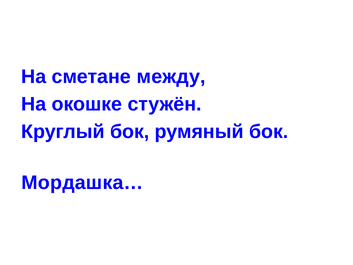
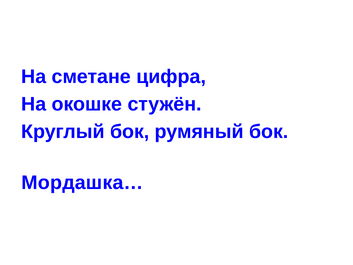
между: между -> цифра
